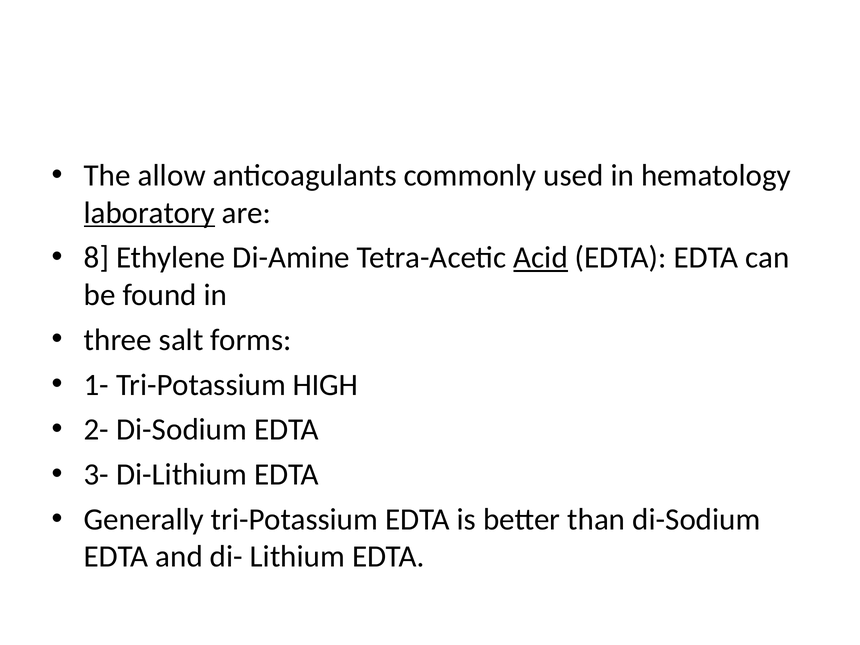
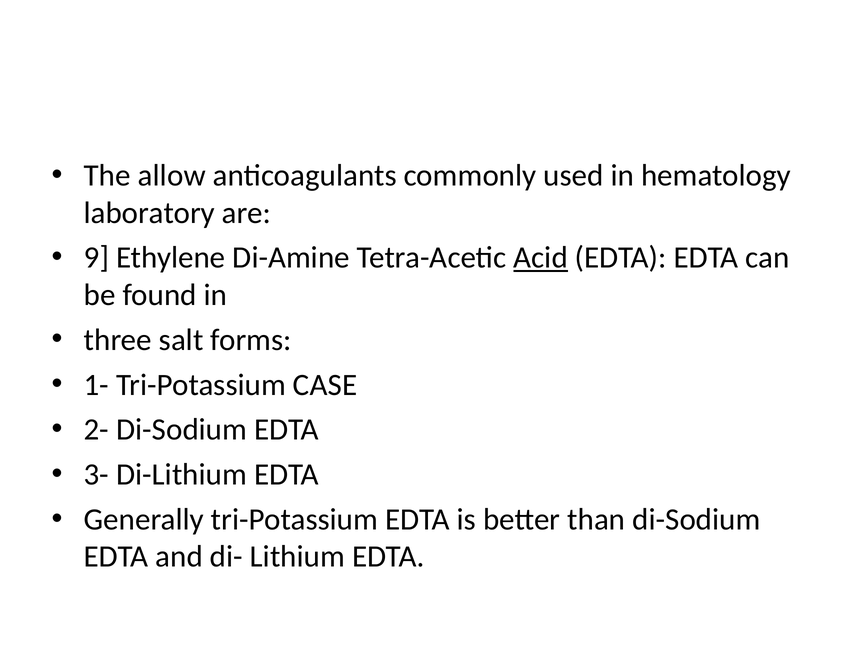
laboratory underline: present -> none
8: 8 -> 9
HIGH: HIGH -> CASE
